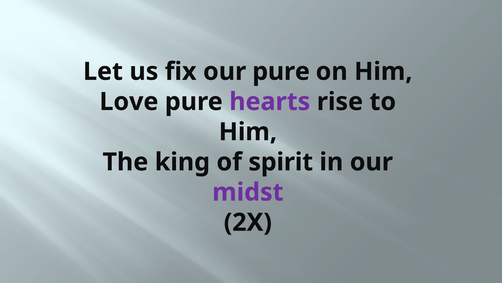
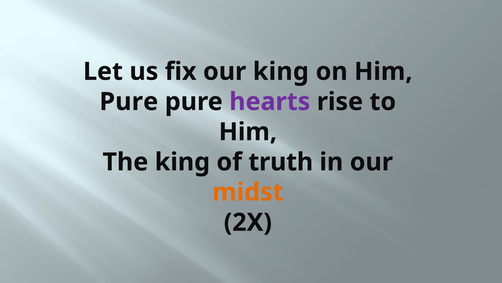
our pure: pure -> king
Love at (129, 102): Love -> Pure
spirit: spirit -> truth
midst colour: purple -> orange
